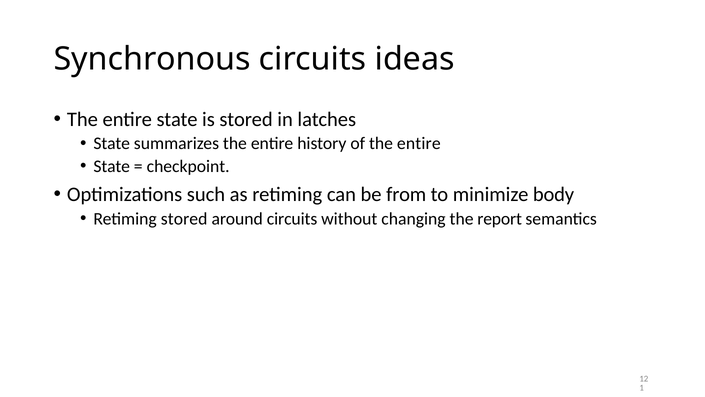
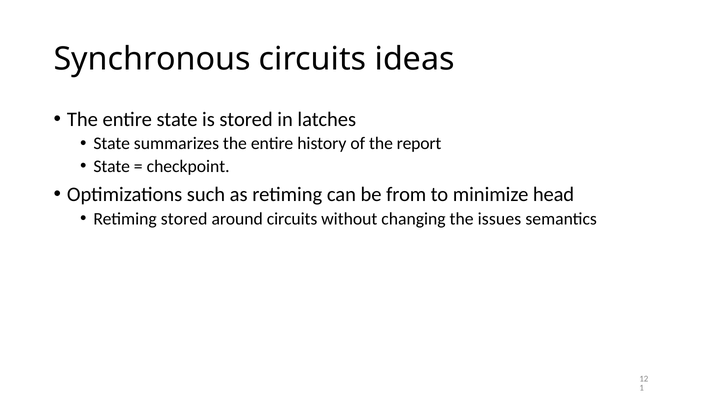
of the entire: entire -> report
body: body -> head
report: report -> issues
